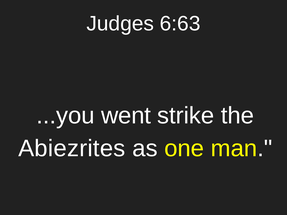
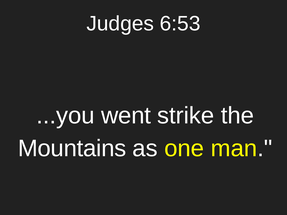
6:63: 6:63 -> 6:53
Abiezrites: Abiezrites -> Mountains
